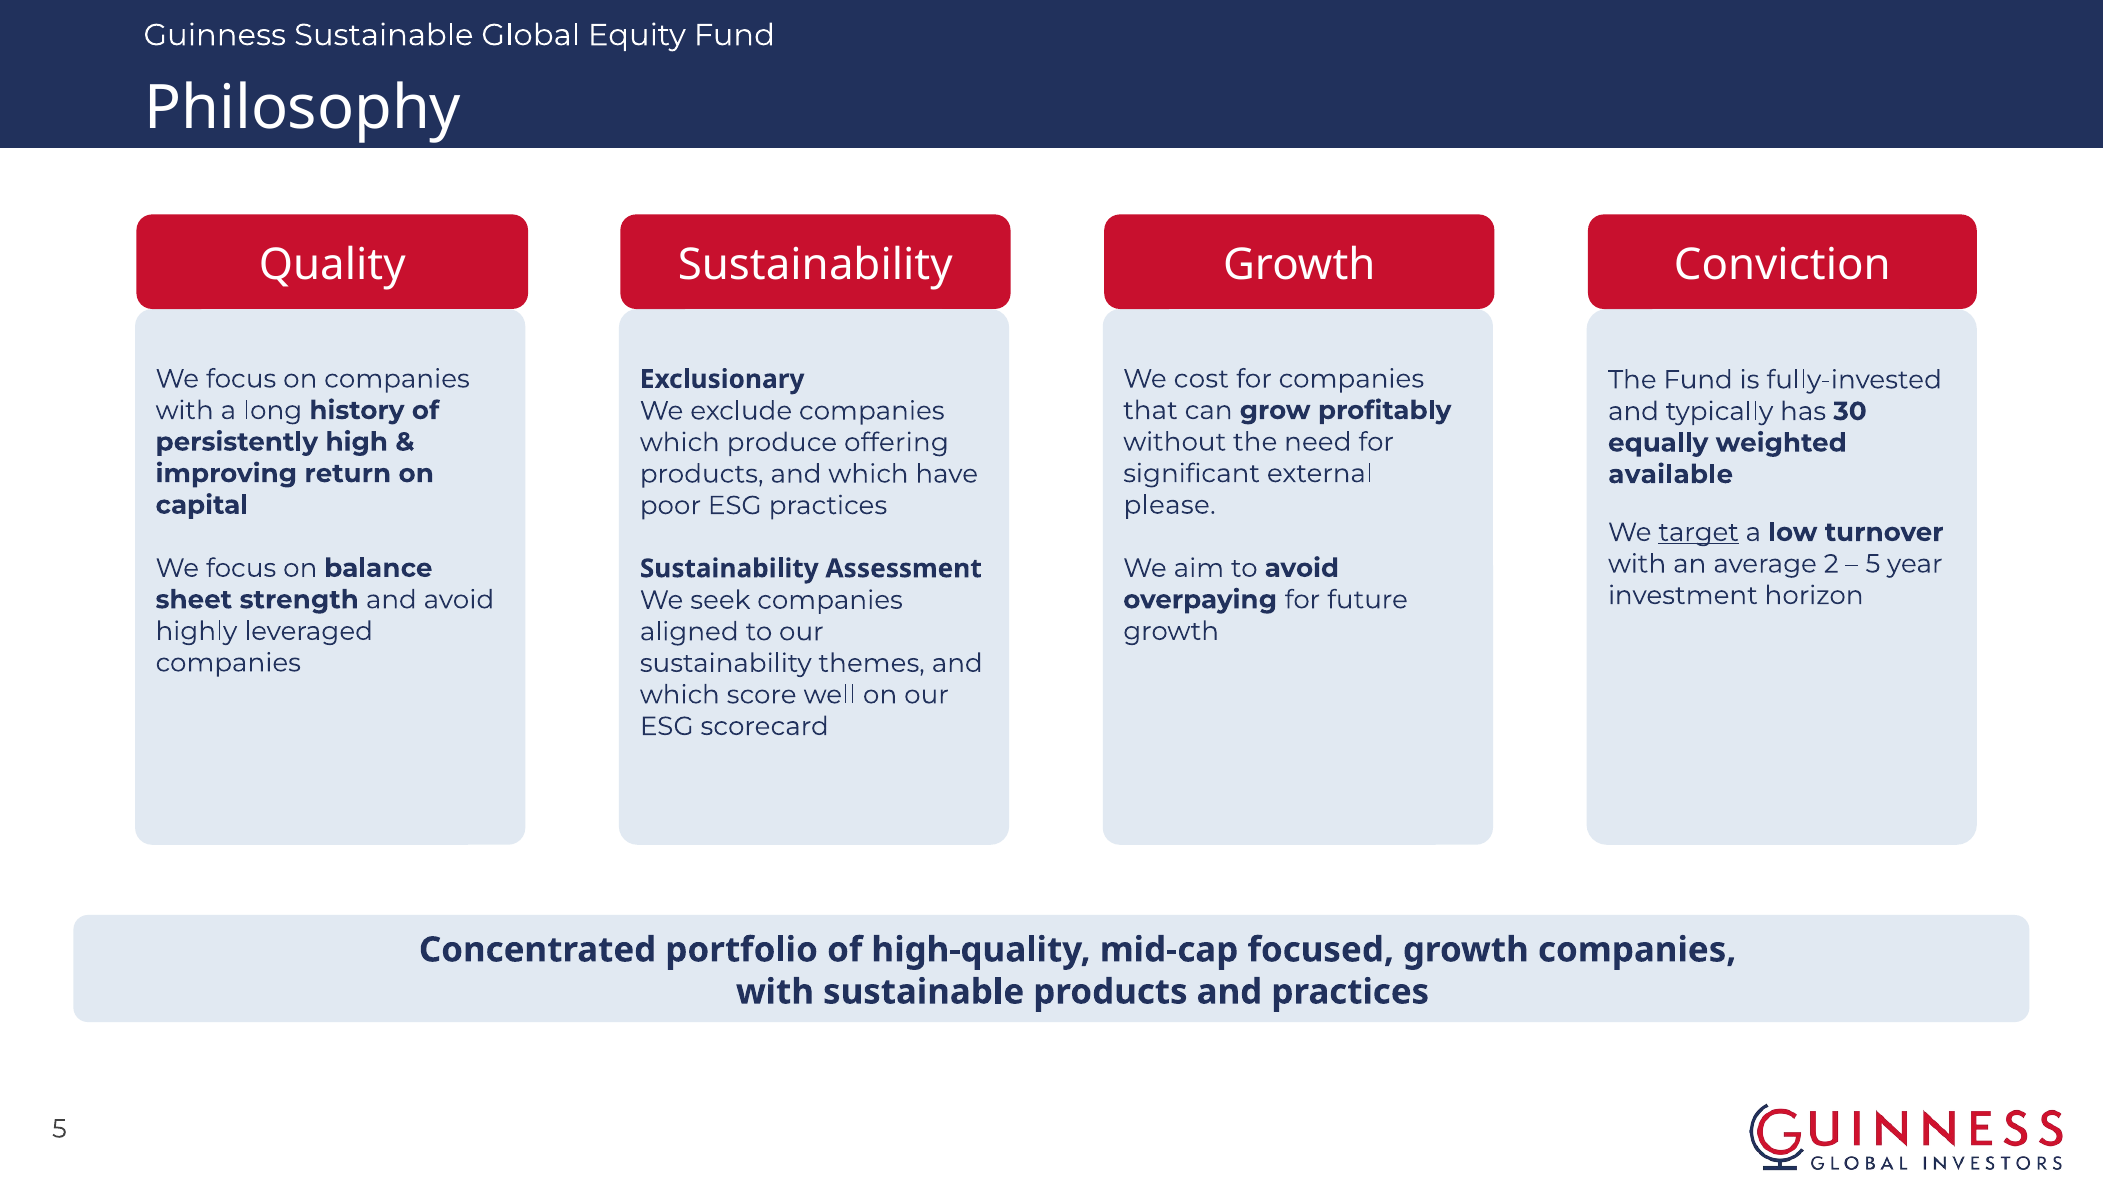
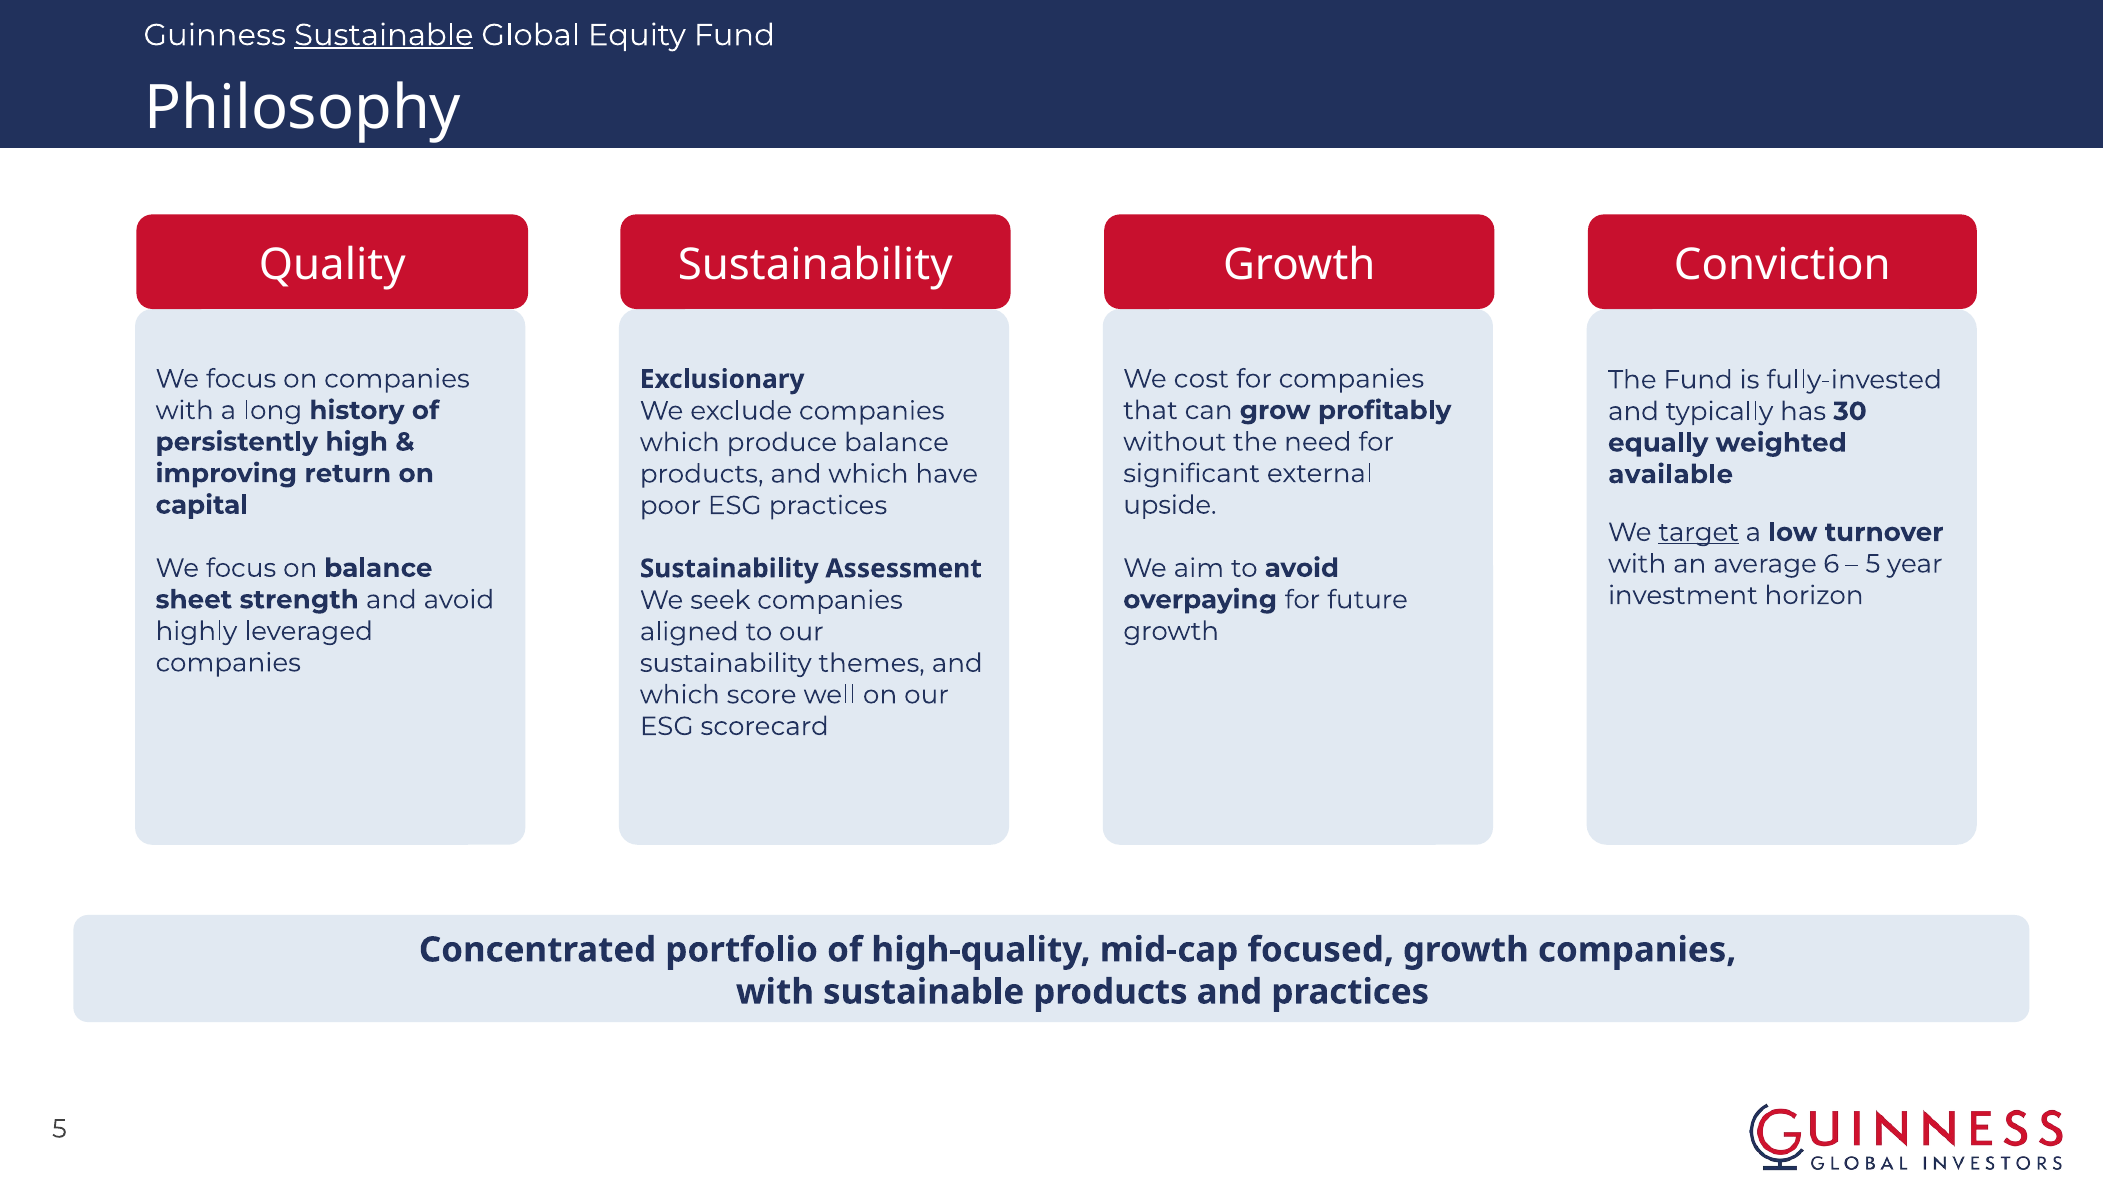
Sustainable at (384, 35) underline: none -> present
produce offering: offering -> balance
please: please -> upside
2: 2 -> 6
